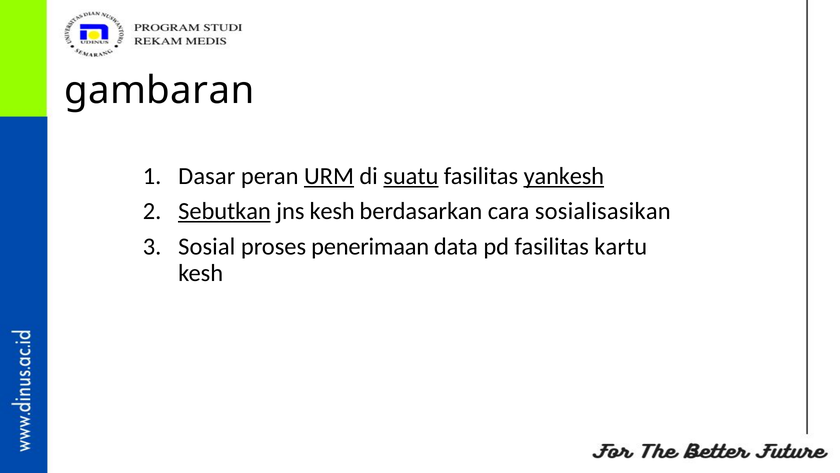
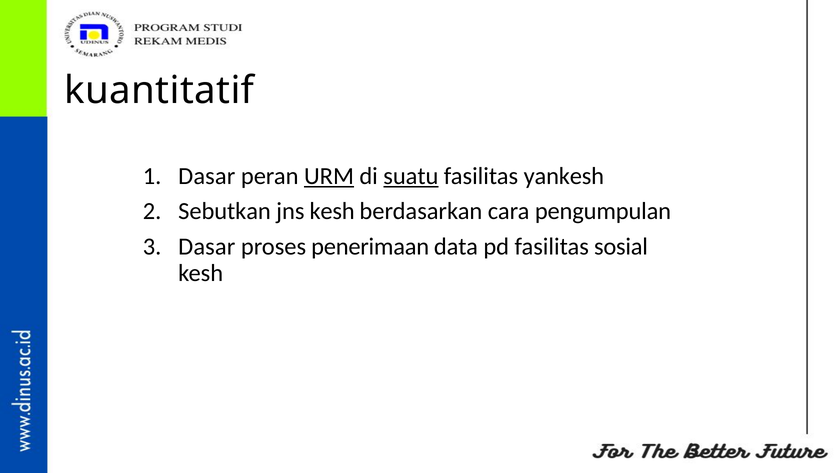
gambaran: gambaran -> kuantitatif
yankesh underline: present -> none
Sebutkan underline: present -> none
sosialisasikan: sosialisasikan -> pengumpulan
Sosial at (207, 246): Sosial -> Dasar
kartu: kartu -> sosial
